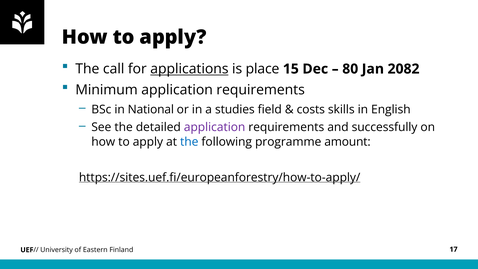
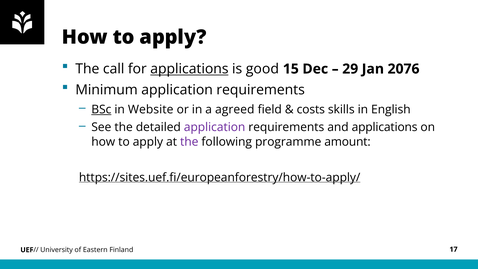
place: place -> good
80: 80 -> 29
2082: 2082 -> 2076
BSc underline: none -> present
National: National -> Website
studies: studies -> agreed
and successfully: successfully -> applications
the at (189, 142) colour: blue -> purple
